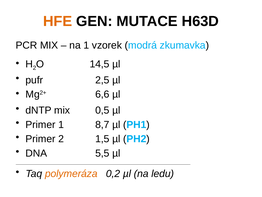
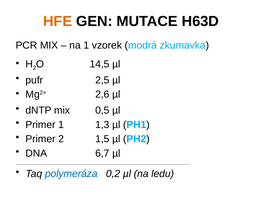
6,6: 6,6 -> 2,6
8,7: 8,7 -> 1,3
5,5: 5,5 -> 6,7
polymeráza colour: orange -> blue
